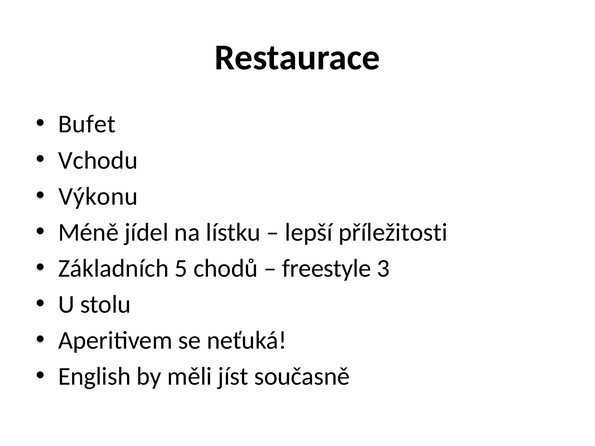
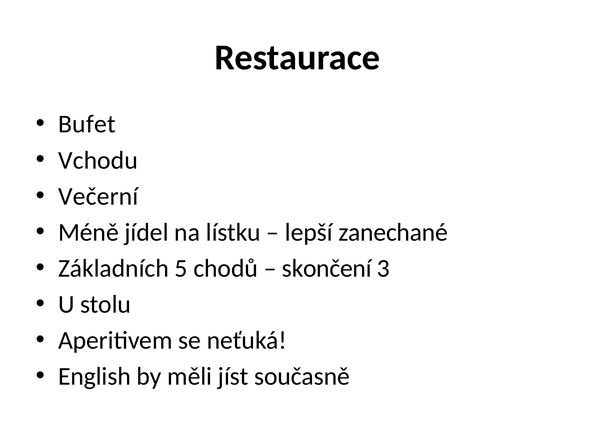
Výkonu: Výkonu -> Večerní
příležitosti: příležitosti -> zanechané
freestyle: freestyle -> skončení
